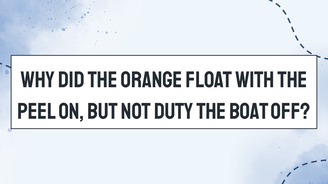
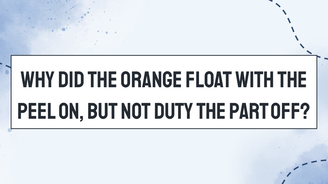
boat: boat -> part
